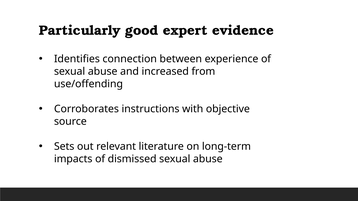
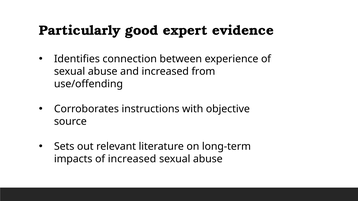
of dismissed: dismissed -> increased
